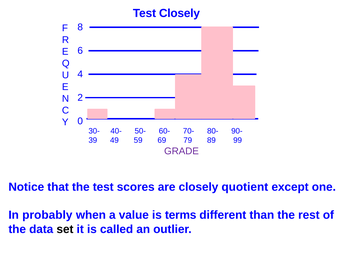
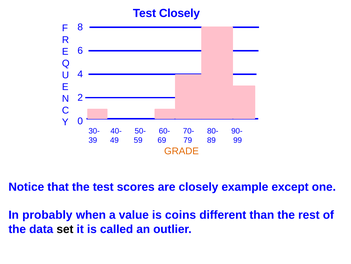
GRADE colour: purple -> orange
quotient: quotient -> example
terms: terms -> coins
